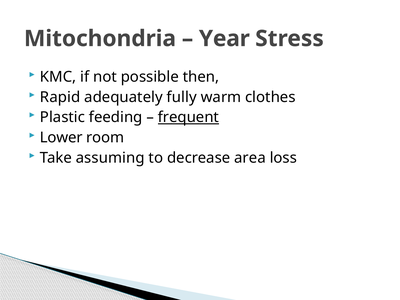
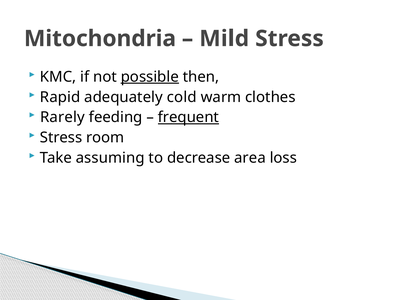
Year: Year -> Mild
possible underline: none -> present
fully: fully -> cold
Plastic: Plastic -> Rarely
Lower at (61, 138): Lower -> Stress
